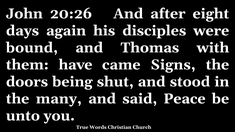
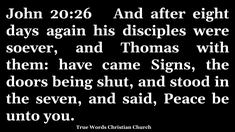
bound: bound -> soever
many: many -> seven
